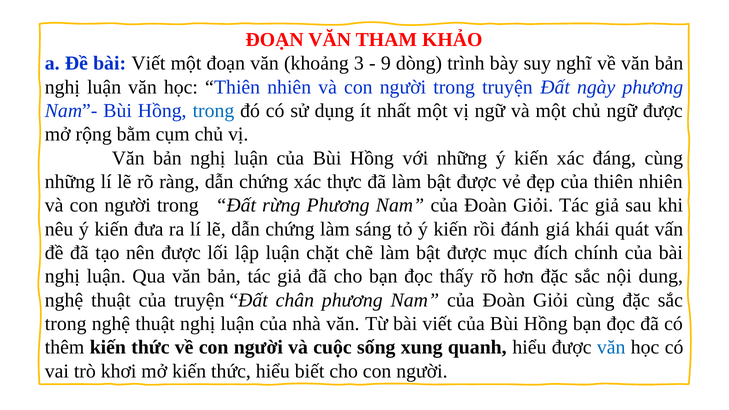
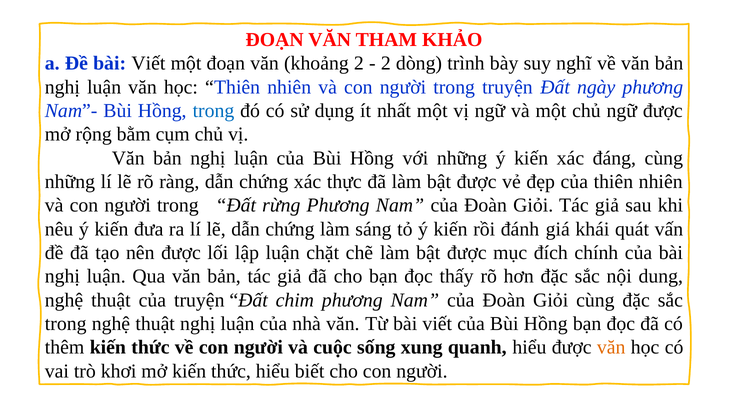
khoảng 3: 3 -> 2
9 at (386, 63): 9 -> 2
chân: chân -> chim
văn at (611, 347) colour: blue -> orange
